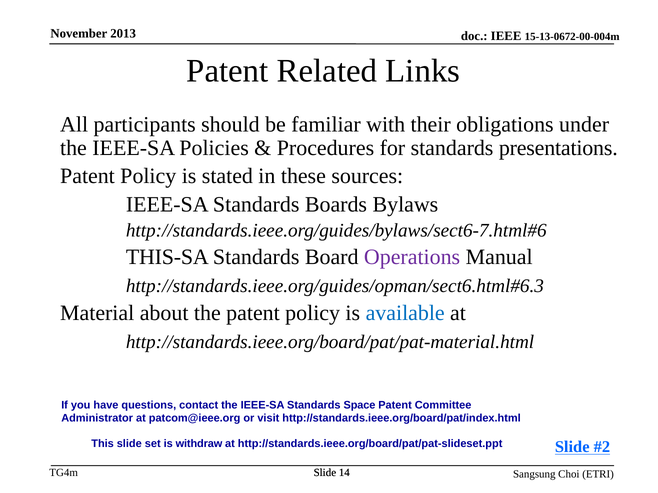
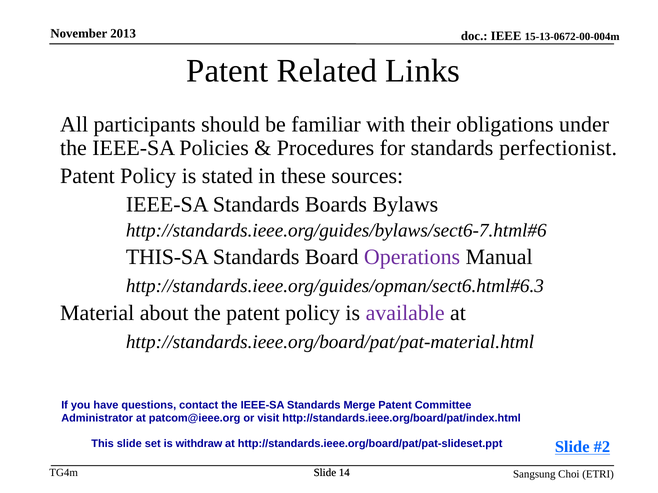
presentations: presentations -> perfectionist
available colour: blue -> purple
Space: Space -> Merge
